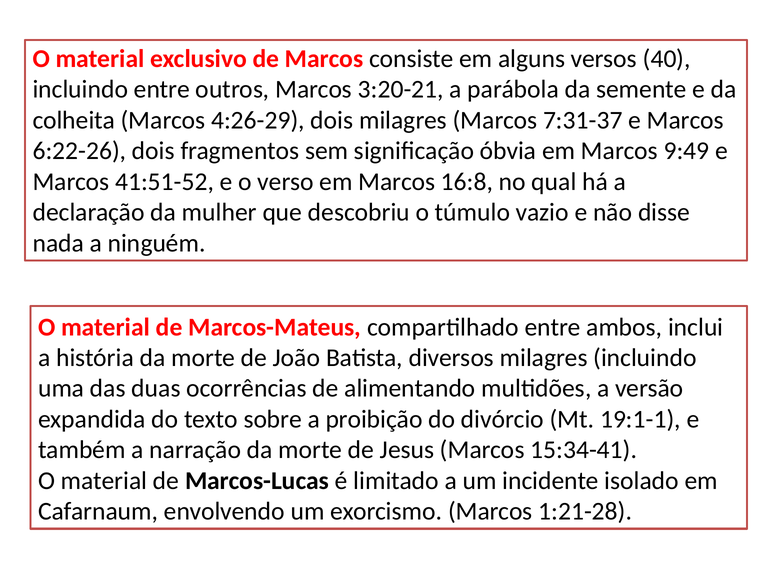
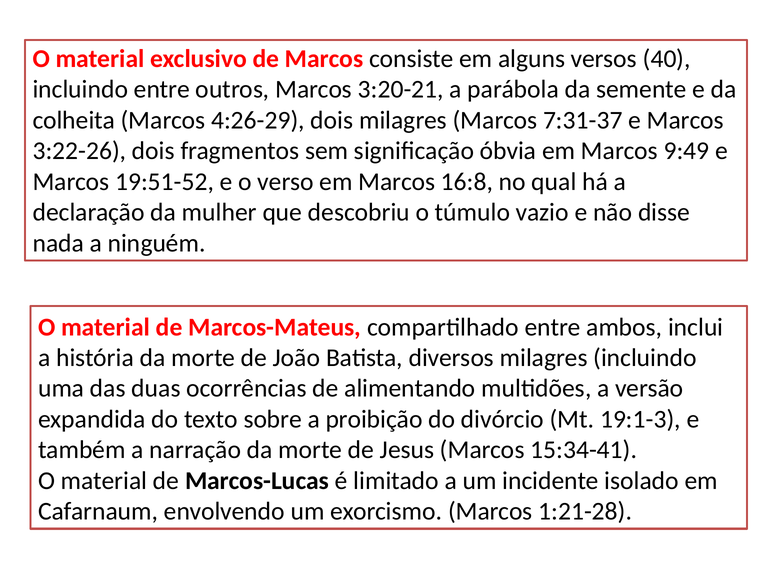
6:22-26: 6:22-26 -> 3:22-26
41:51-52: 41:51-52 -> 19:51-52
19:1-1: 19:1-1 -> 19:1-3
